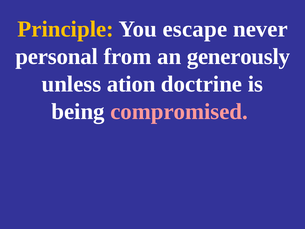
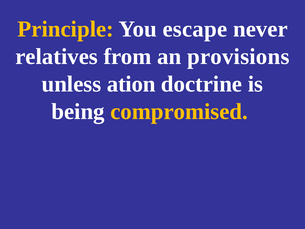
personal: personal -> relatives
generously: generously -> provisions
compromised colour: pink -> yellow
